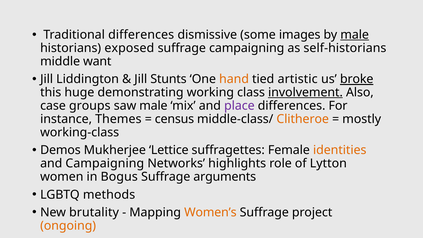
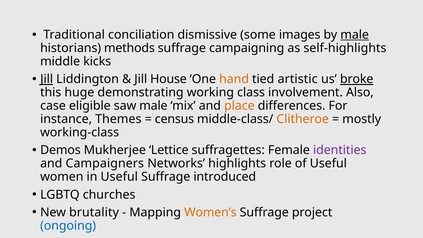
Traditional differences: differences -> conciliation
exposed: exposed -> methods
self-historians: self-historians -> self-highlights
want: want -> kicks
Jill at (47, 79) underline: none -> present
Stunts: Stunts -> House
involvement underline: present -> none
groups: groups -> eligible
place colour: purple -> orange
identities colour: orange -> purple
and Campaigning: Campaigning -> Campaigners
of Lytton: Lytton -> Useful
in Bogus: Bogus -> Useful
arguments: arguments -> introduced
methods: methods -> churches
ongoing colour: orange -> blue
